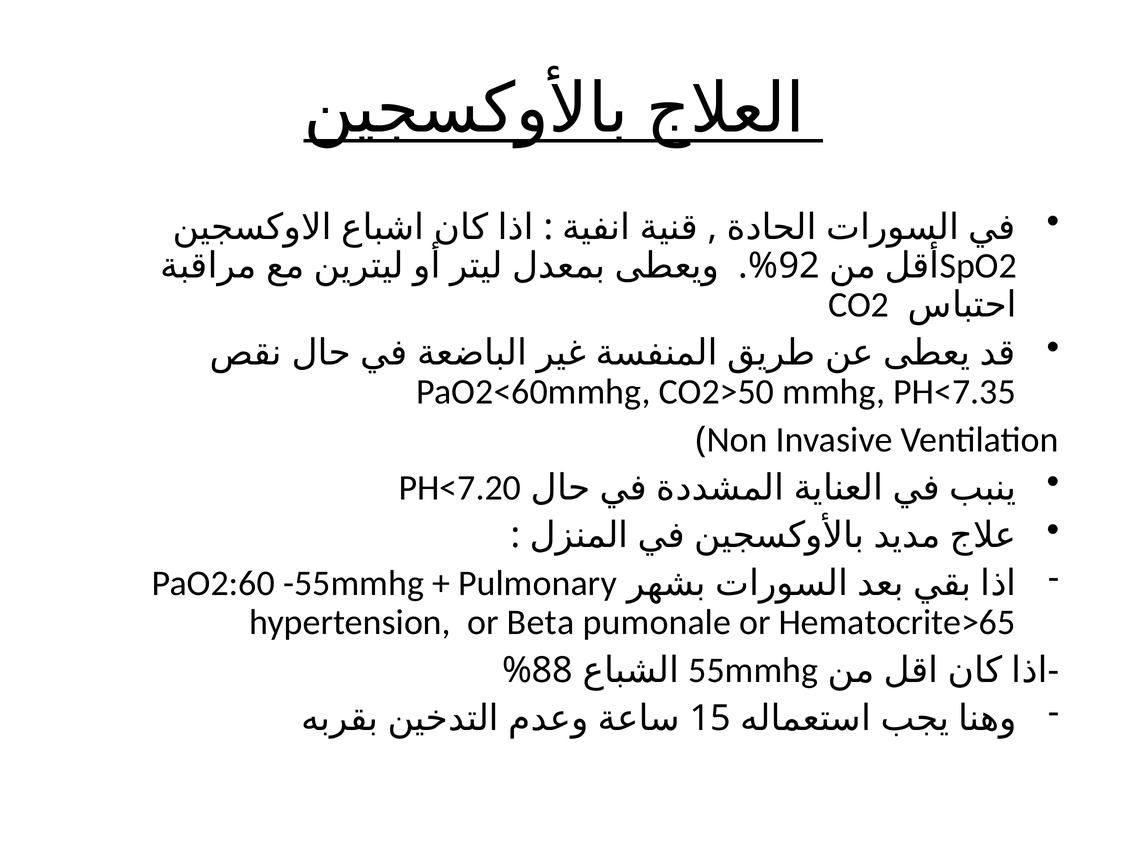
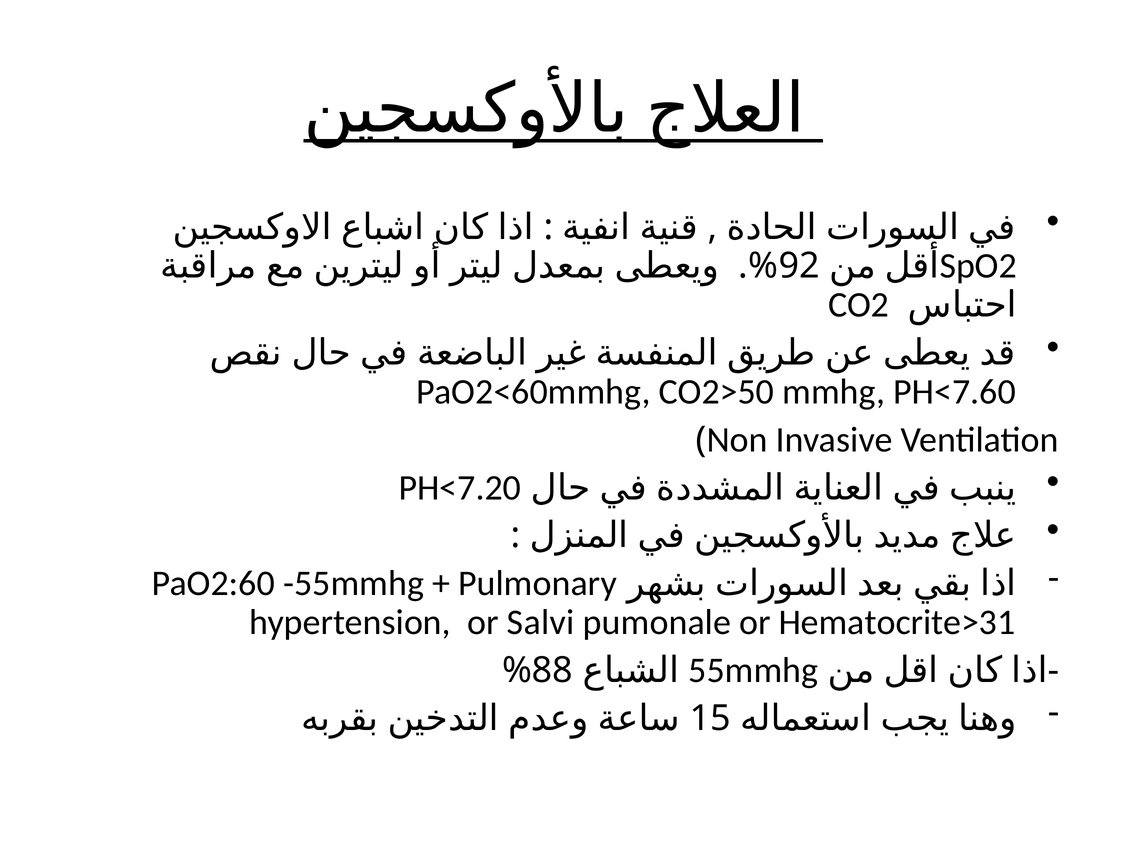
PH<7.35: PH<7.35 -> PH<7.60
Beta: Beta -> Salvi
Hematocrite>65: Hematocrite>65 -> Hematocrite>31
